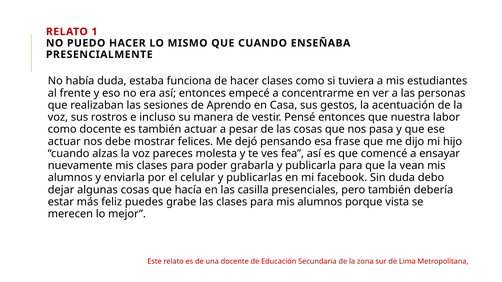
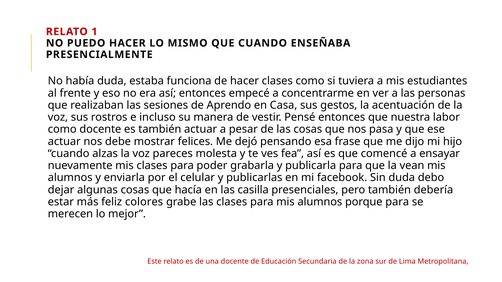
puedes: puedes -> colores
porque vista: vista -> para
